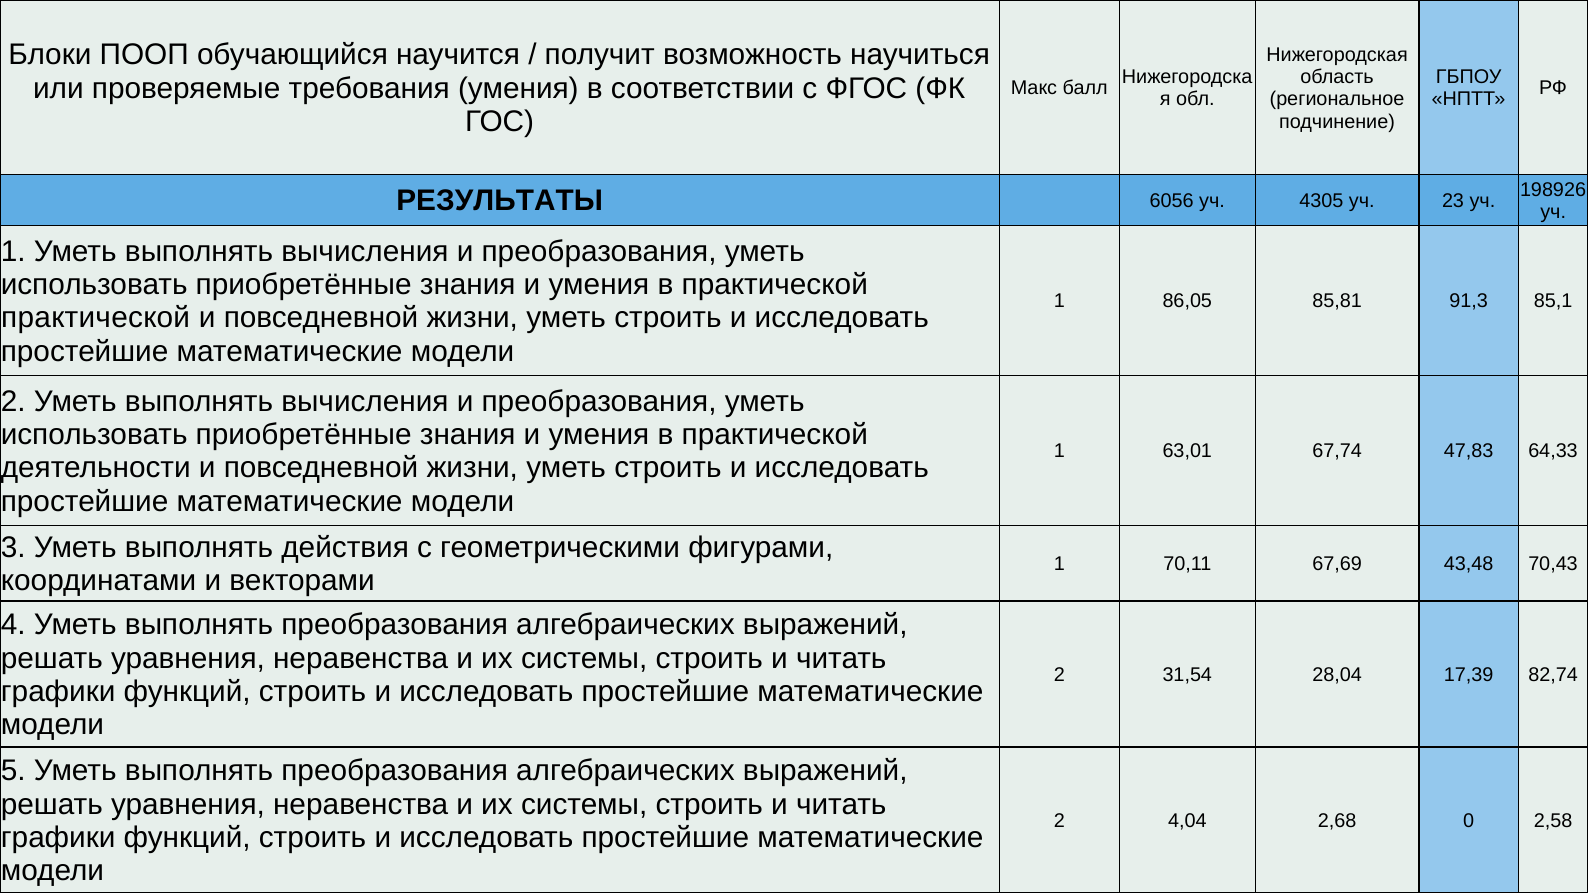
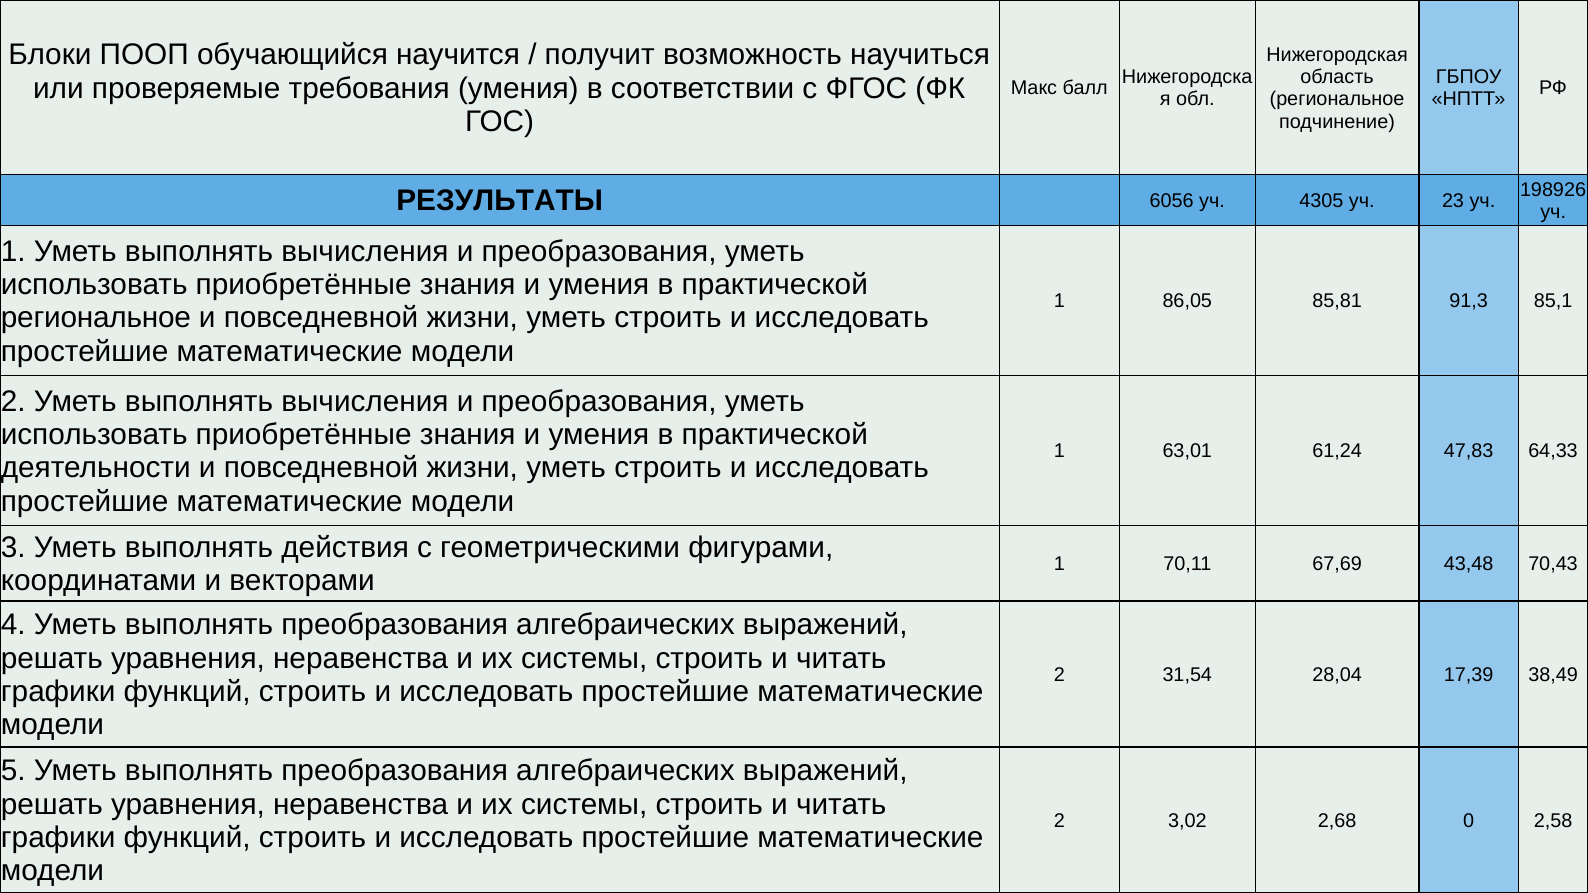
практической at (96, 318): практической -> региональное
67,74: 67,74 -> 61,24
82,74: 82,74 -> 38,49
4,04: 4,04 -> 3,02
